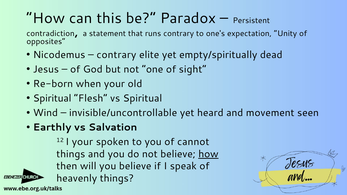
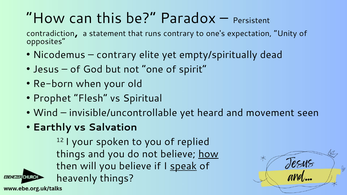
sight: sight -> spirit
Spiritual at (52, 98): Spiritual -> Prophet
cannot: cannot -> replied
speak underline: none -> present
